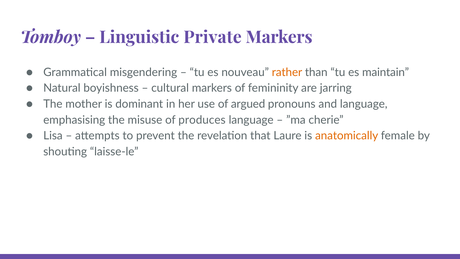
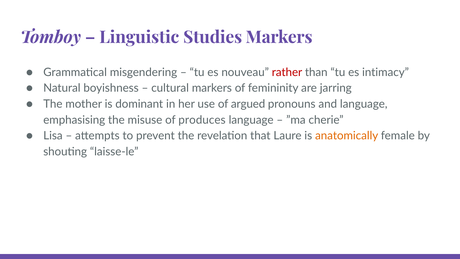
Private: Private -> Studies
rather colour: orange -> red
maintain: maintain -> intimacy
